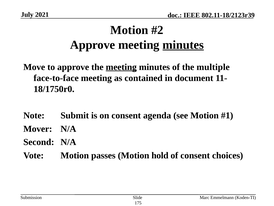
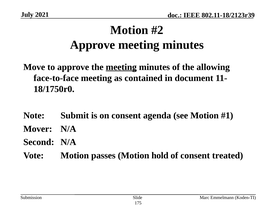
minutes at (183, 45) underline: present -> none
multiple: multiple -> allowing
choices: choices -> treated
